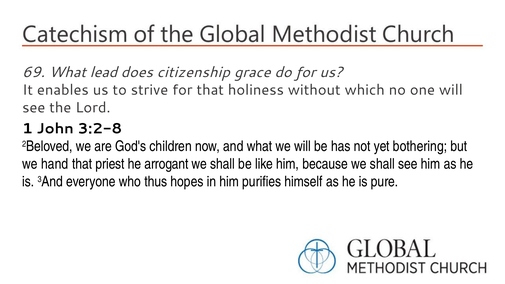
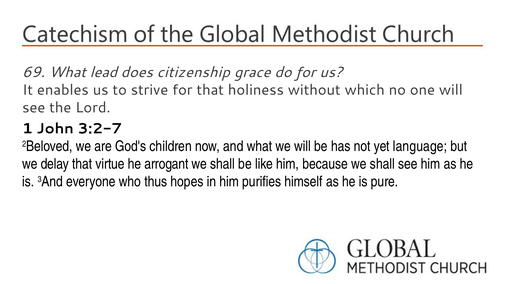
3:2-8: 3:2-8 -> 3:2-7
bothering: bothering -> language
hand: hand -> delay
priest: priest -> virtue
